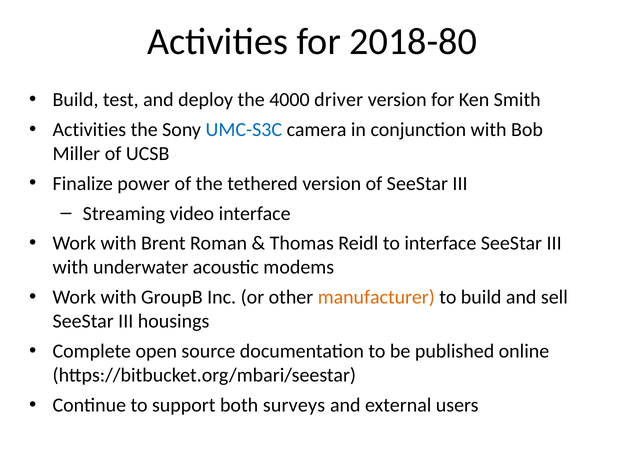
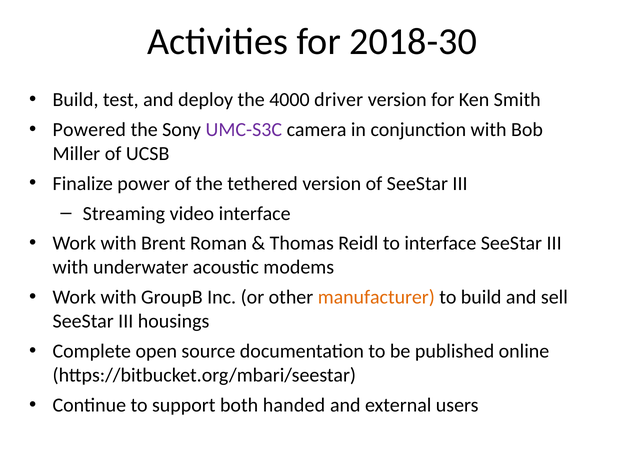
2018-80: 2018-80 -> 2018-30
Activities at (89, 130): Activities -> Powered
UMC-S3C colour: blue -> purple
surveys: surveys -> handed
